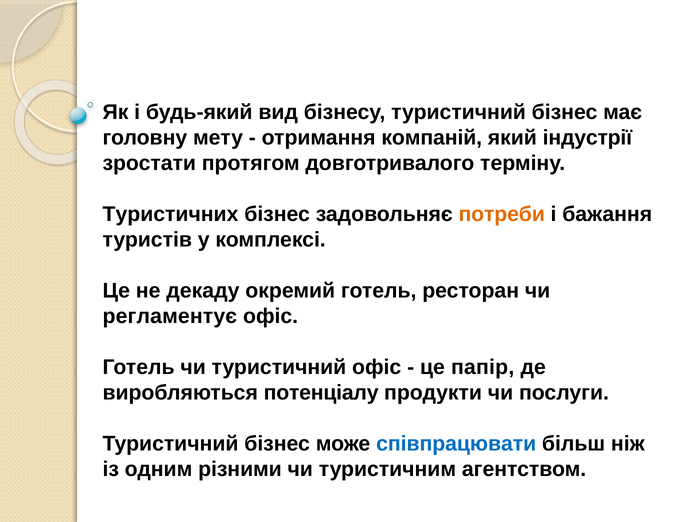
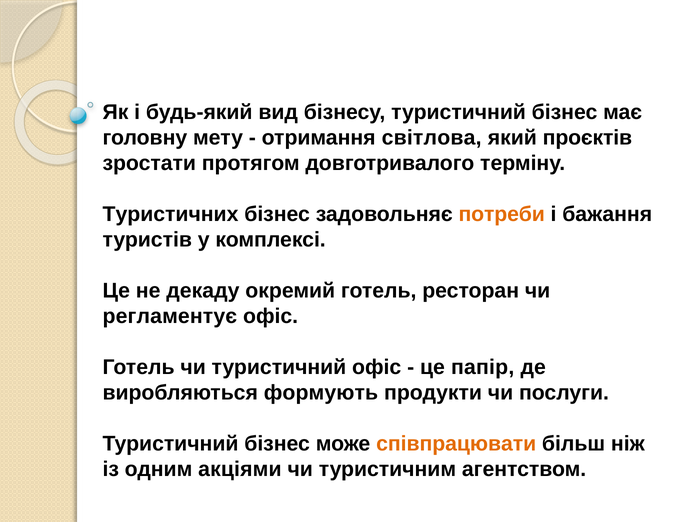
компаній: компаній -> світлова
індустрії: індустрії -> проєктів
потенціалу: потенціалу -> формують
співпрацювати colour: blue -> orange
різними: різними -> акціями
